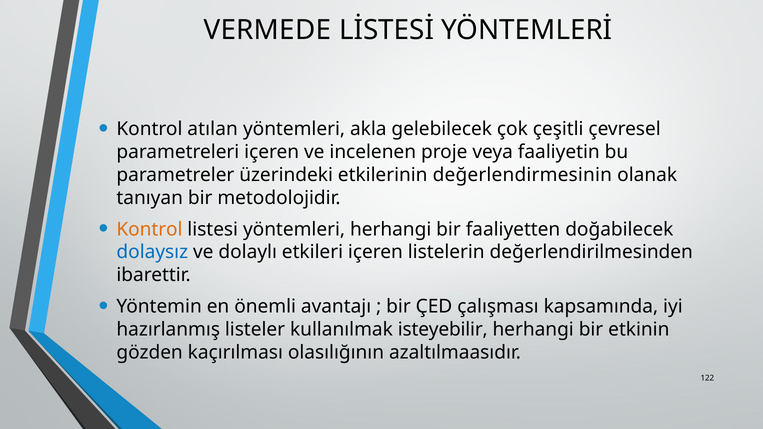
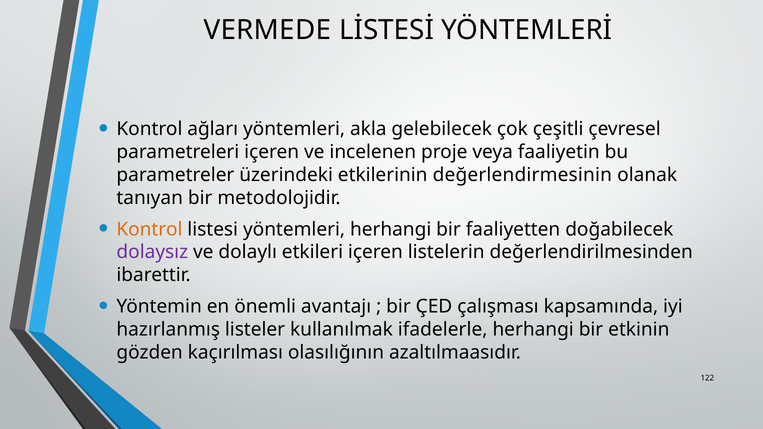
atılan: atılan -> ağları
dolaysız colour: blue -> purple
isteyebilir: isteyebilir -> ifadelerle
